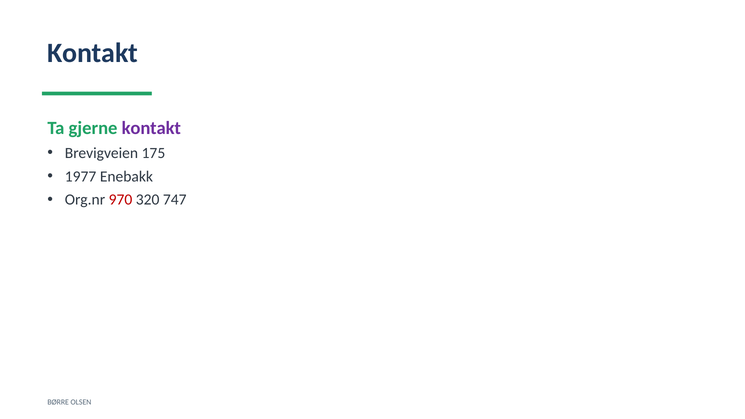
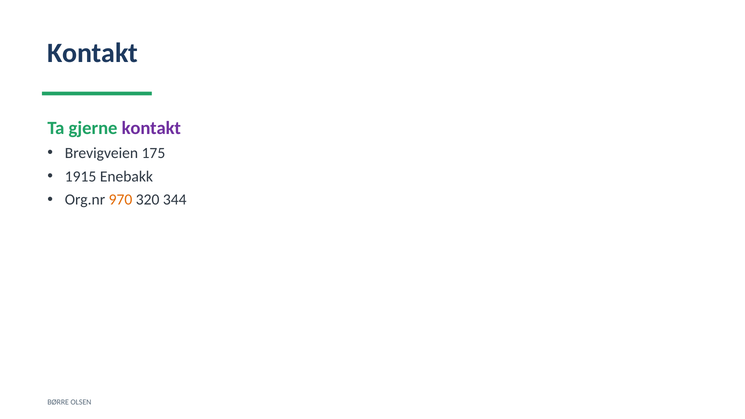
1977: 1977 -> 1915
970 colour: red -> orange
747: 747 -> 344
